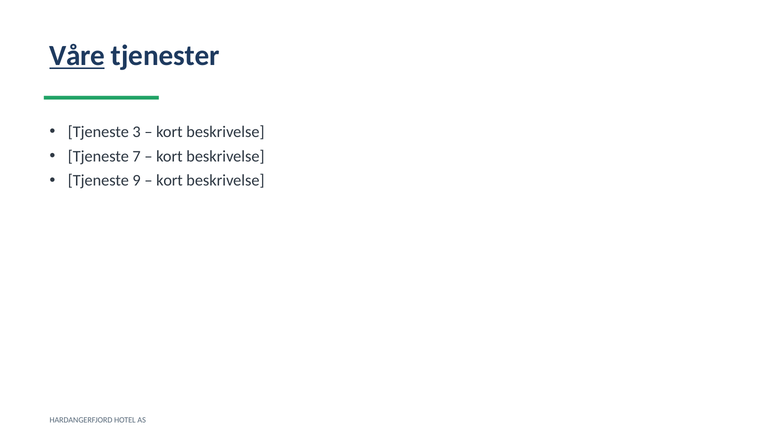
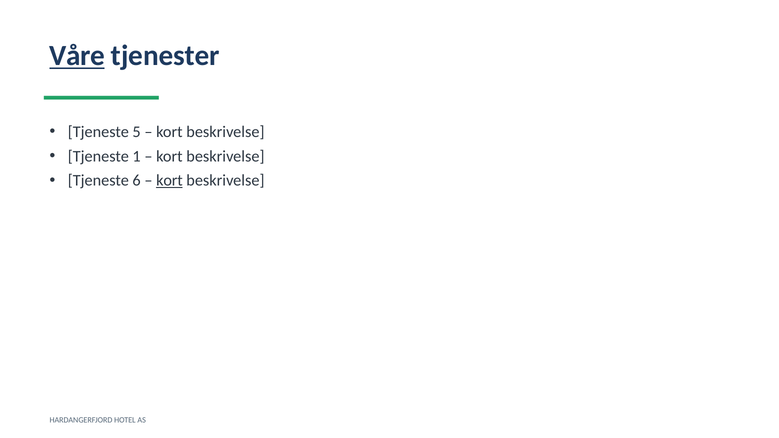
3: 3 -> 5
7: 7 -> 1
9: 9 -> 6
kort at (169, 181) underline: none -> present
